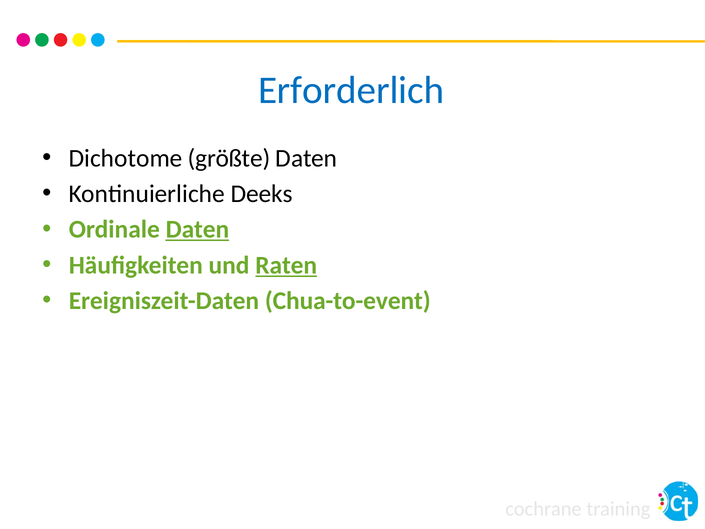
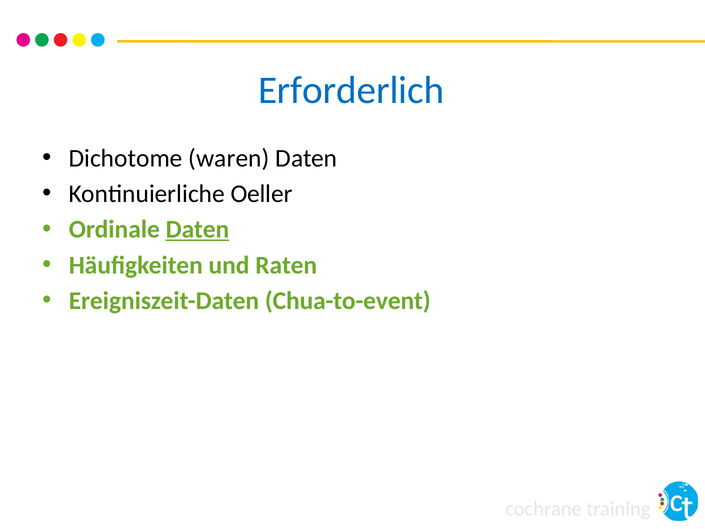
größte: größte -> waren
Deeks: Deeks -> Oeller
Raten underline: present -> none
